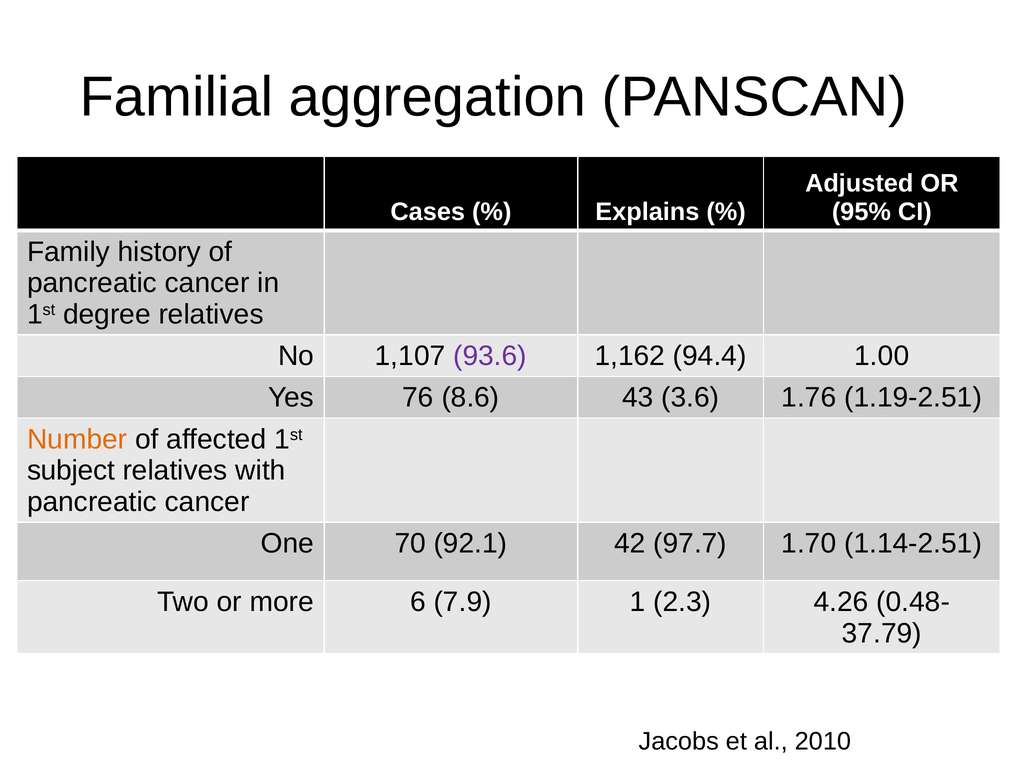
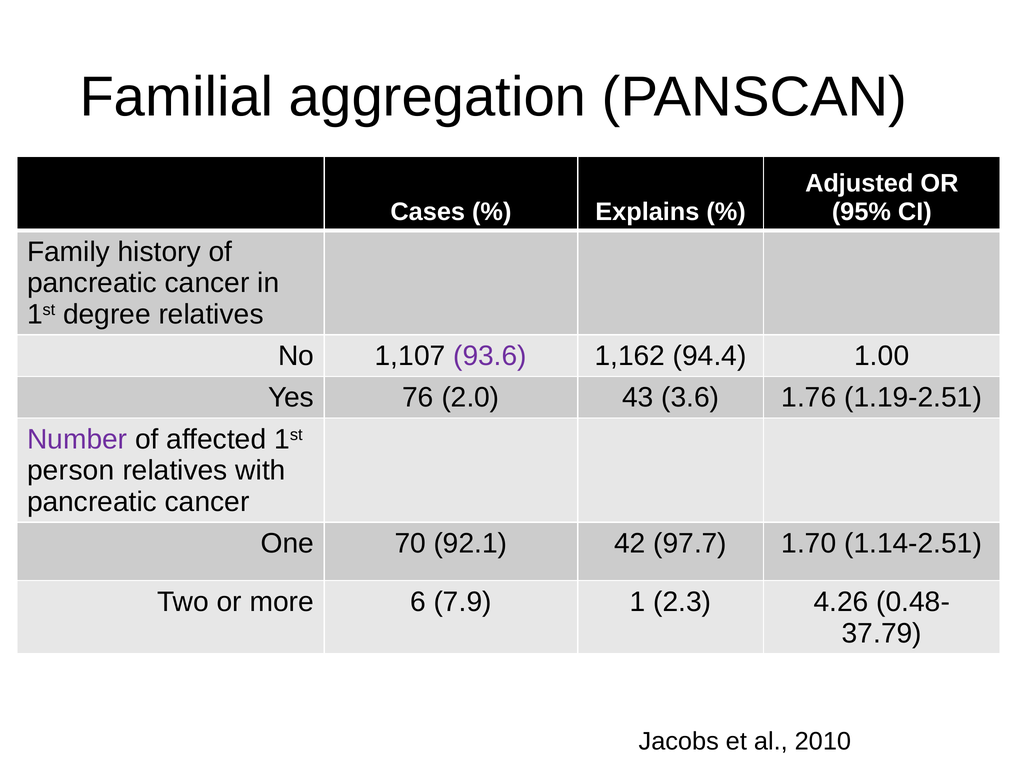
8.6: 8.6 -> 2.0
Number colour: orange -> purple
subject: subject -> person
